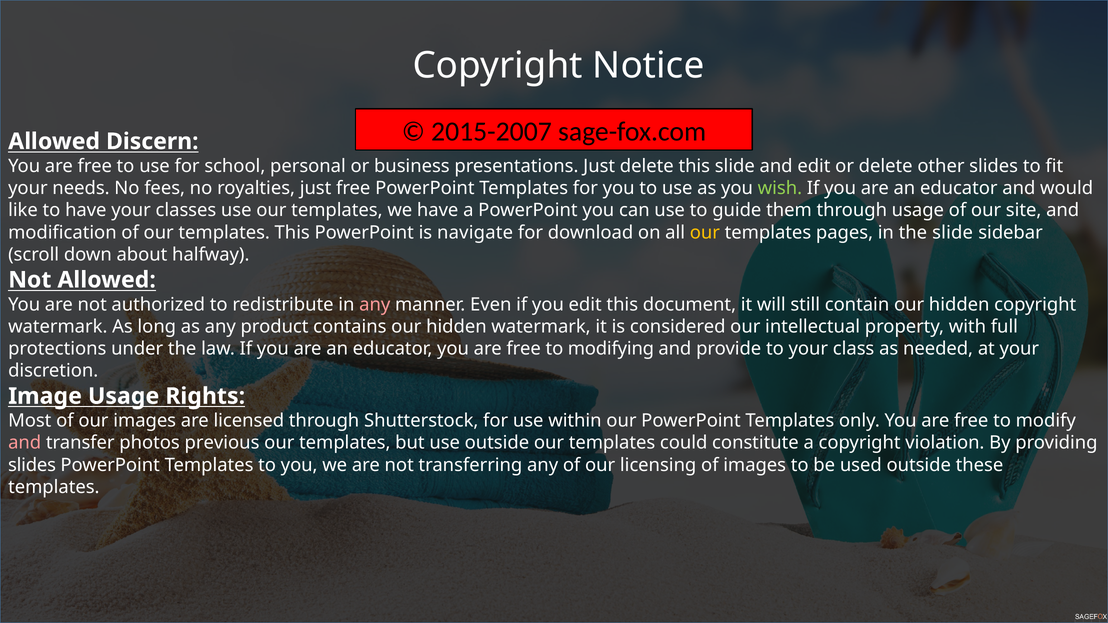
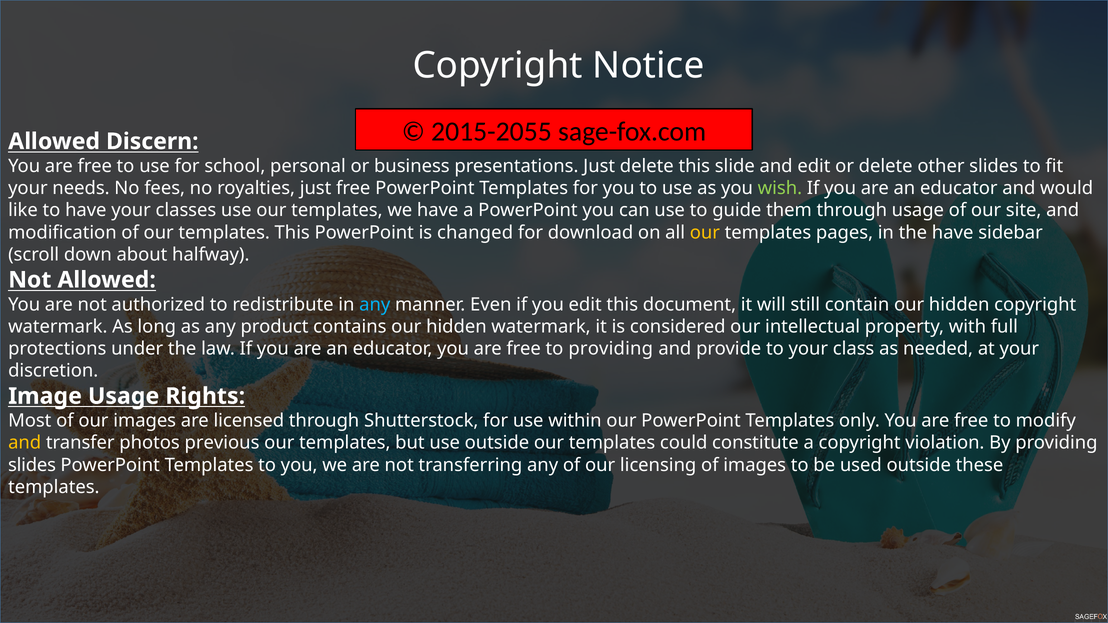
2015-2007: 2015-2007 -> 2015-2055
navigate: navigate -> changed
the slide: slide -> have
any at (375, 305) colour: pink -> light blue
to modifying: modifying -> providing
and at (25, 443) colour: pink -> yellow
